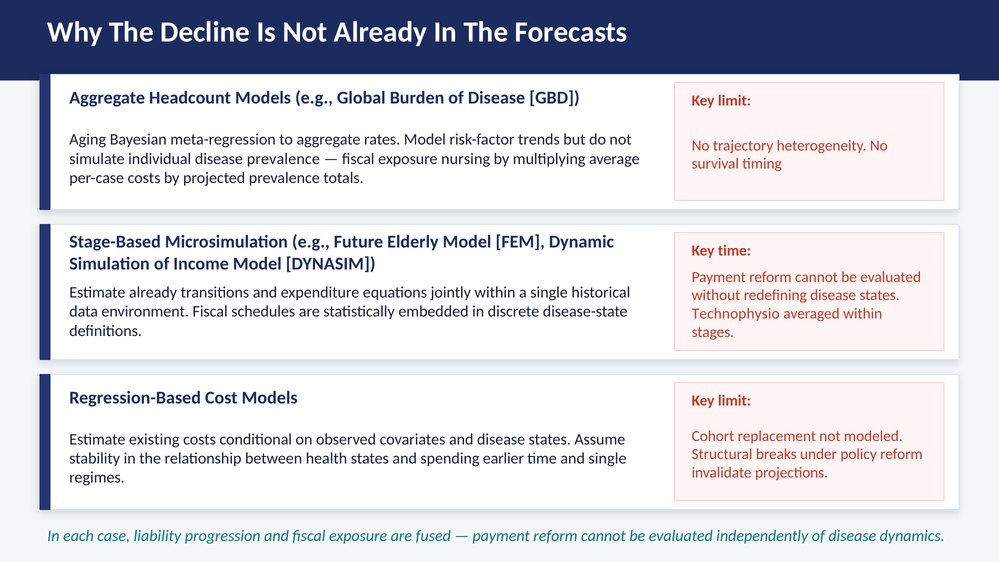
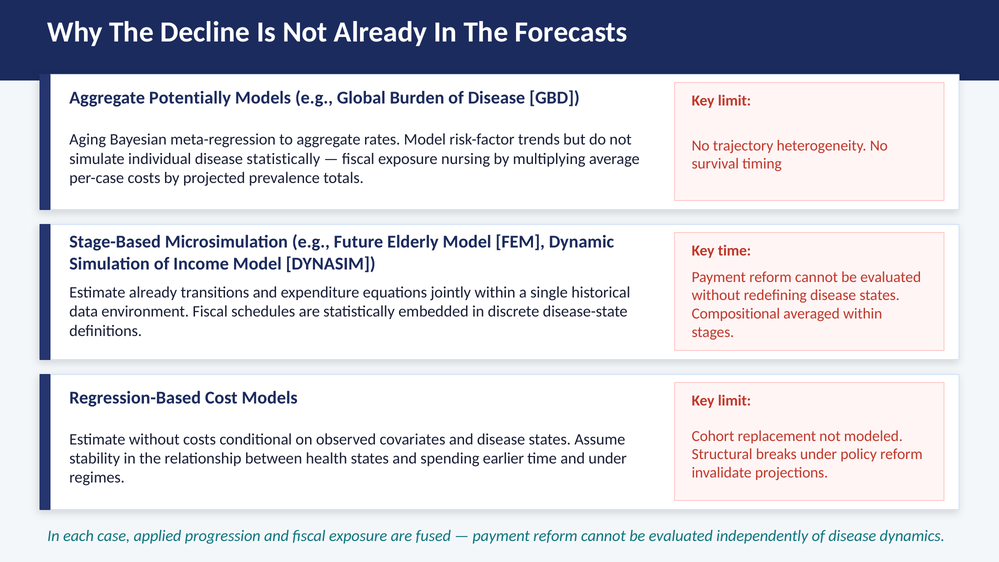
Headcount: Headcount -> Potentially
disease prevalence: prevalence -> statistically
Technophysio: Technophysio -> Compositional
Estimate existing: existing -> without
and single: single -> under
liability: liability -> applied
